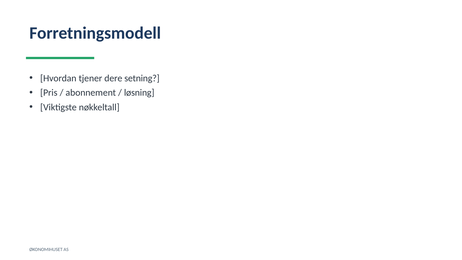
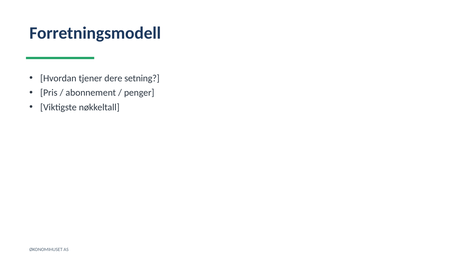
løsning: løsning -> penger
